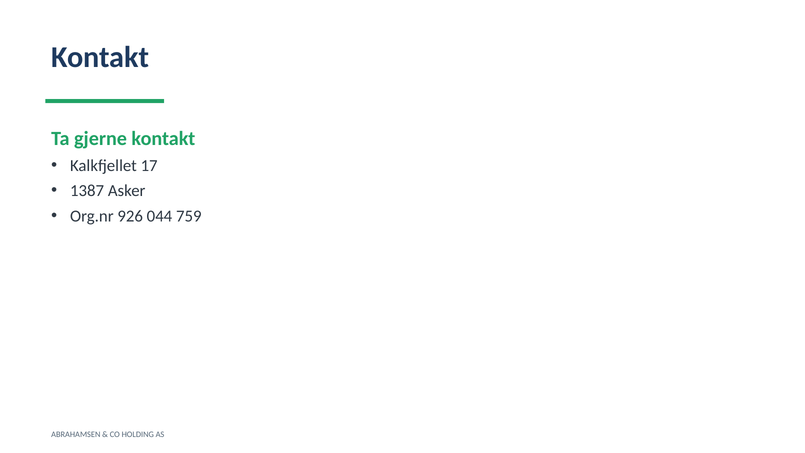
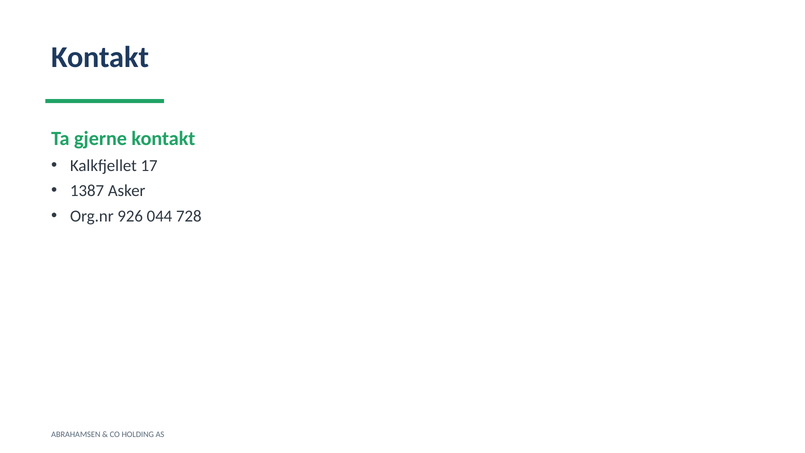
759: 759 -> 728
